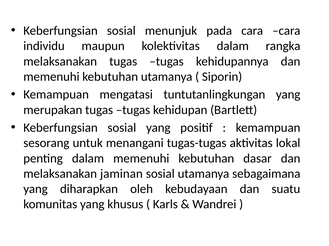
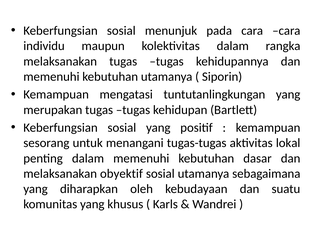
jaminan: jaminan -> obyektif
